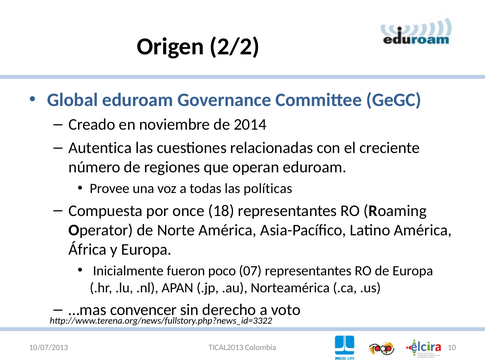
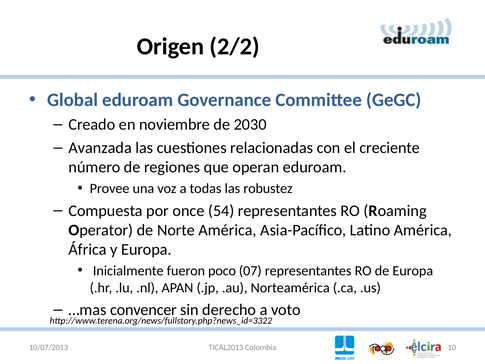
2014: 2014 -> 2030
Autentica: Autentica -> Avanzada
políticas: políticas -> robustez
18: 18 -> 54
